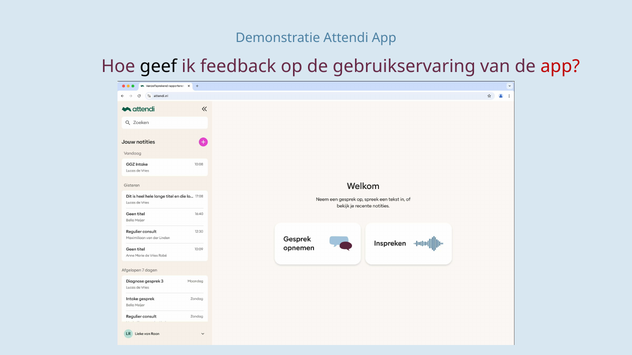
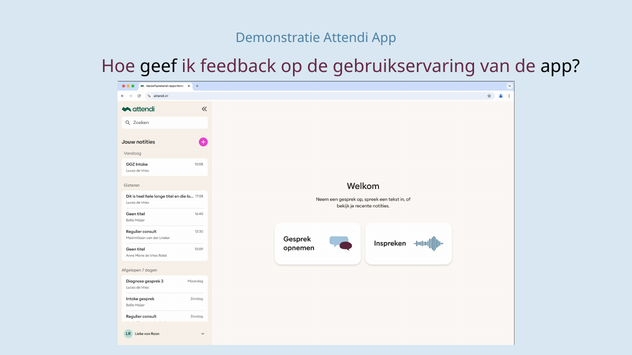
app at (560, 66) colour: red -> black
